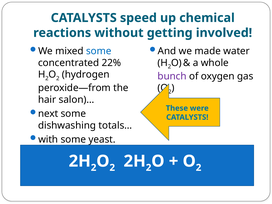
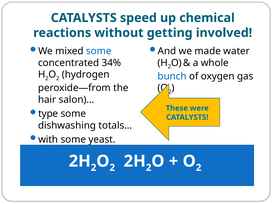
22%: 22% -> 34%
bunch colour: purple -> blue
next: next -> type
